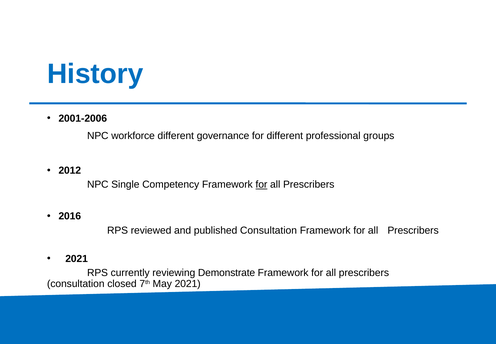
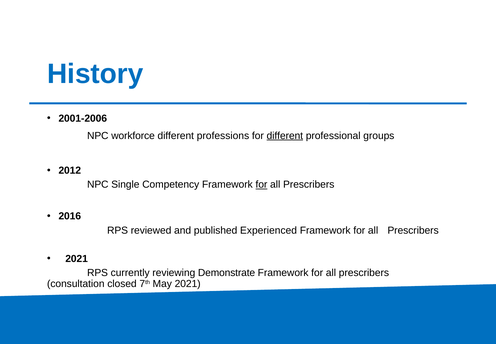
governance: governance -> professions
different at (285, 135) underline: none -> present
published Consultation: Consultation -> Experienced
